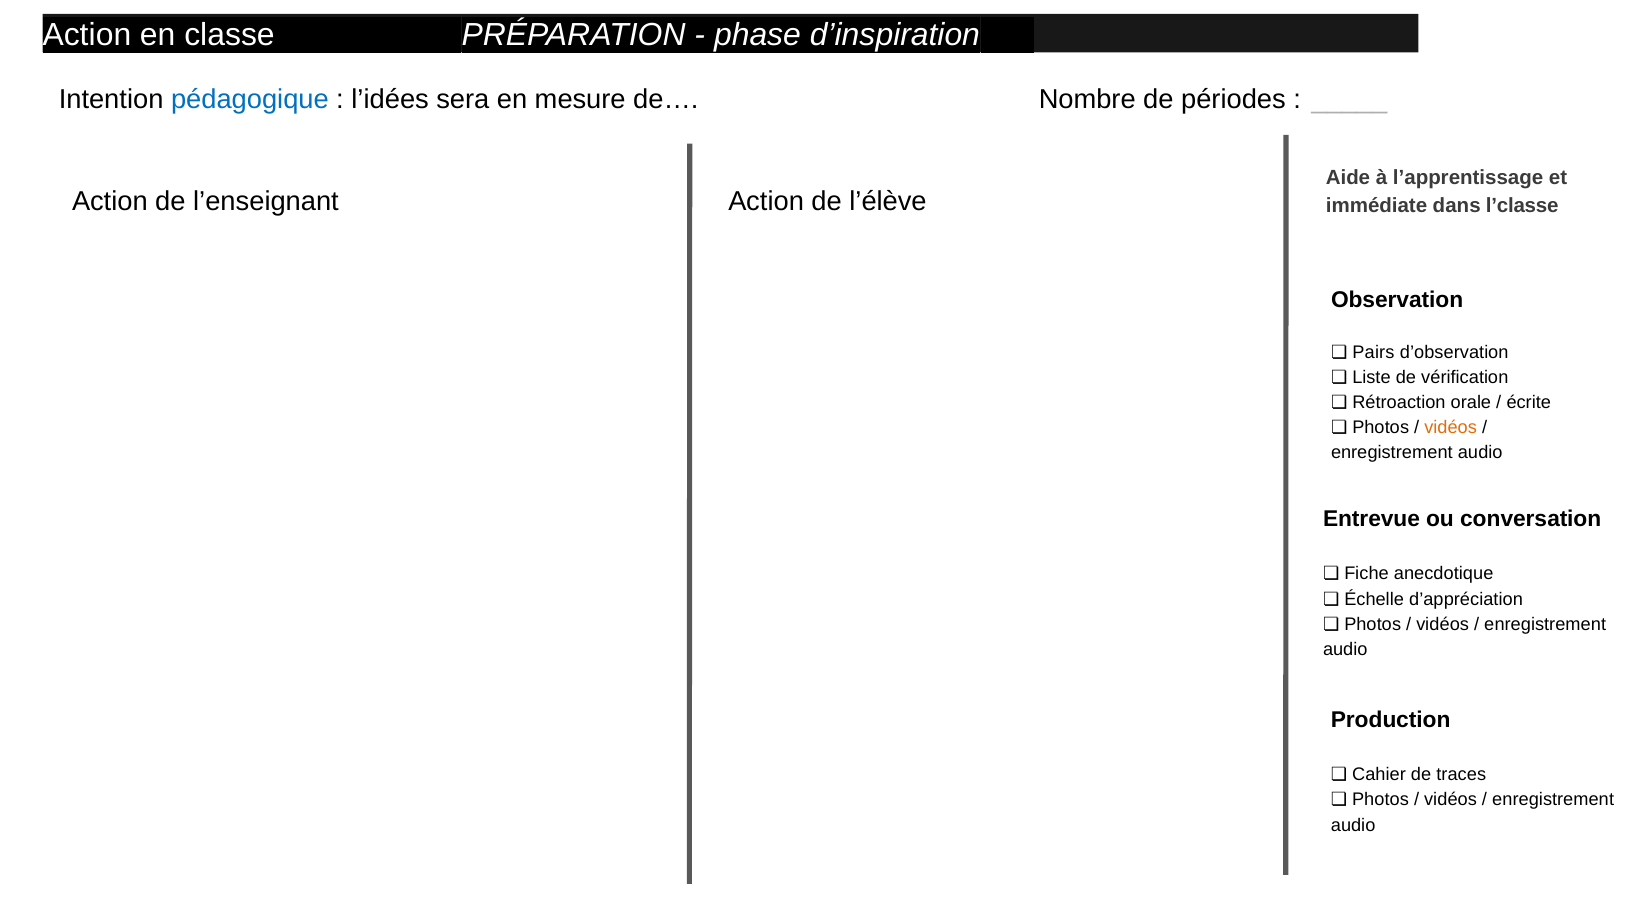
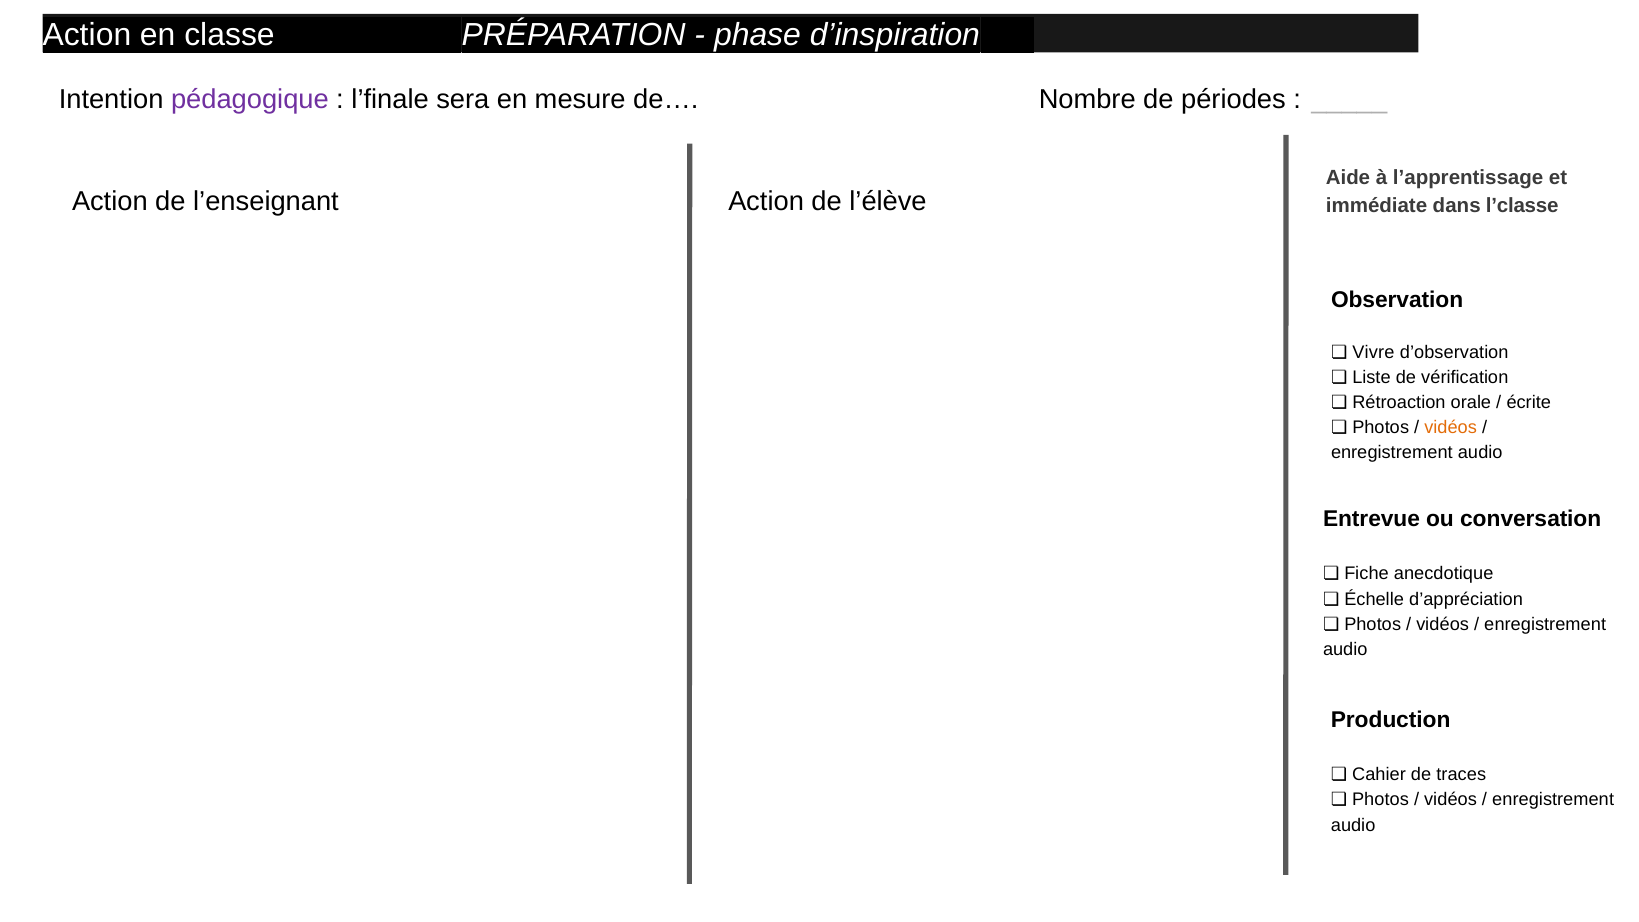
pédagogique colour: blue -> purple
l’idées: l’idées -> l’finale
Pairs: Pairs -> Vivre
